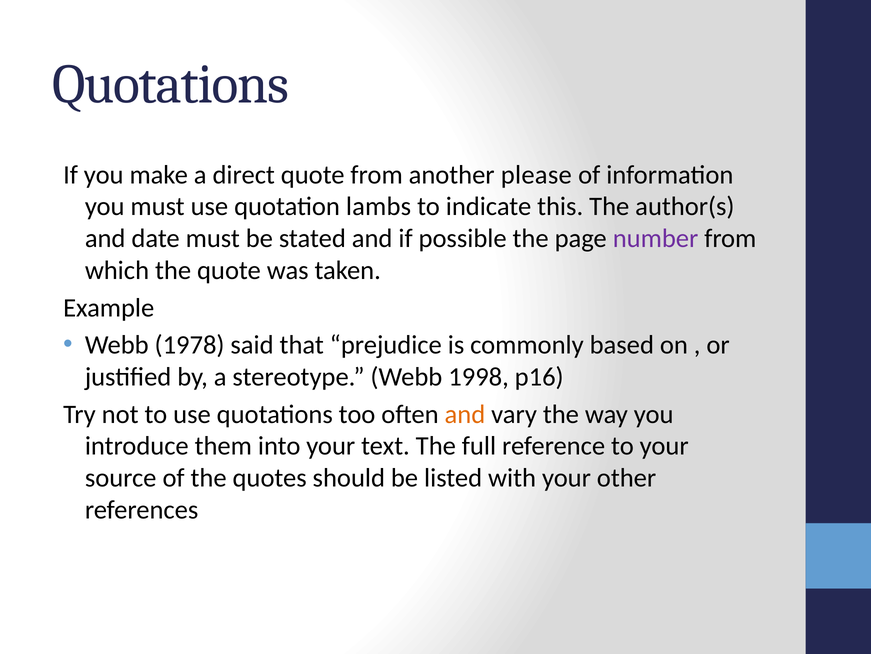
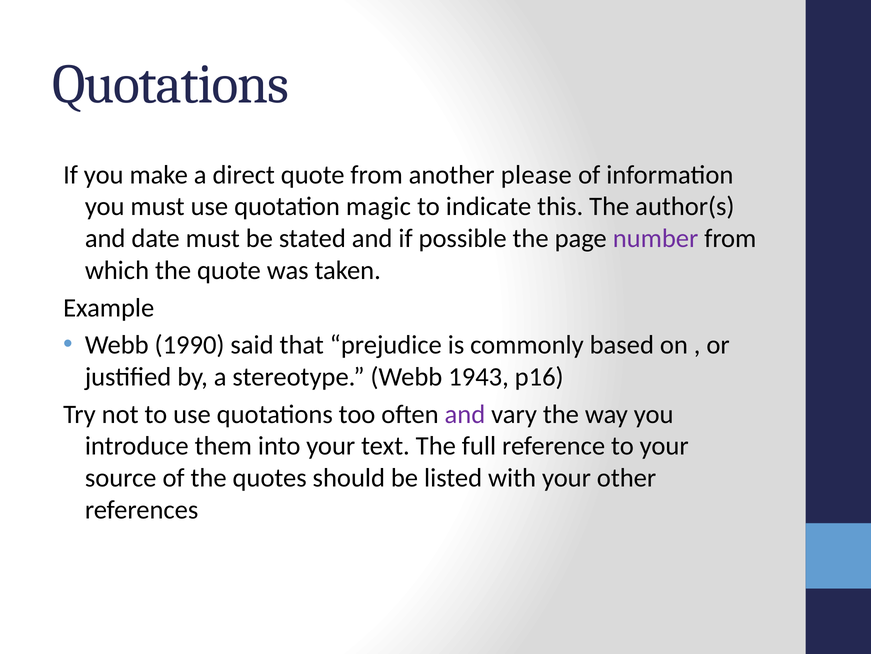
lambs: lambs -> magic
1978: 1978 -> 1990
1998: 1998 -> 1943
and at (465, 414) colour: orange -> purple
